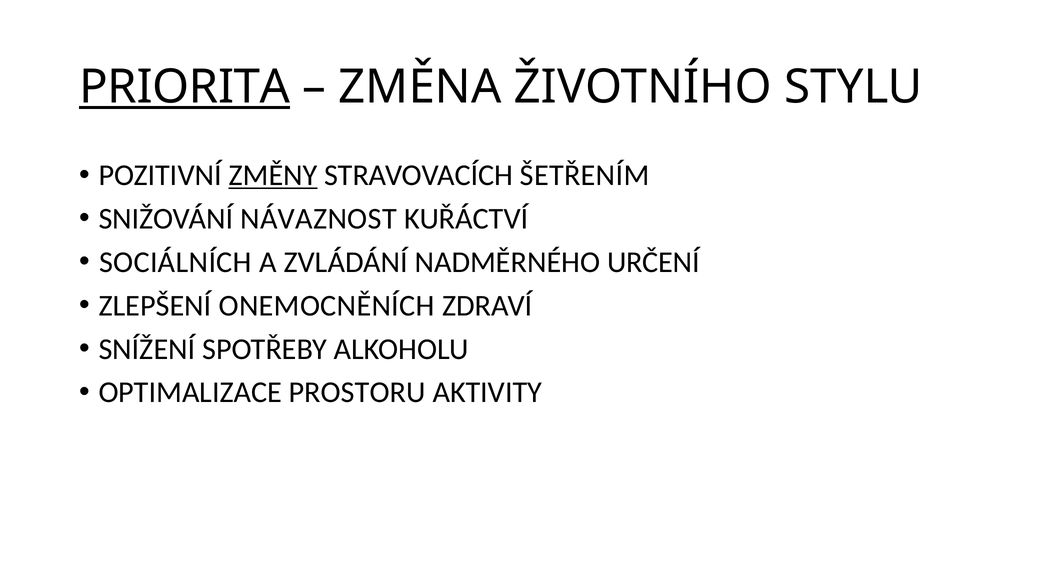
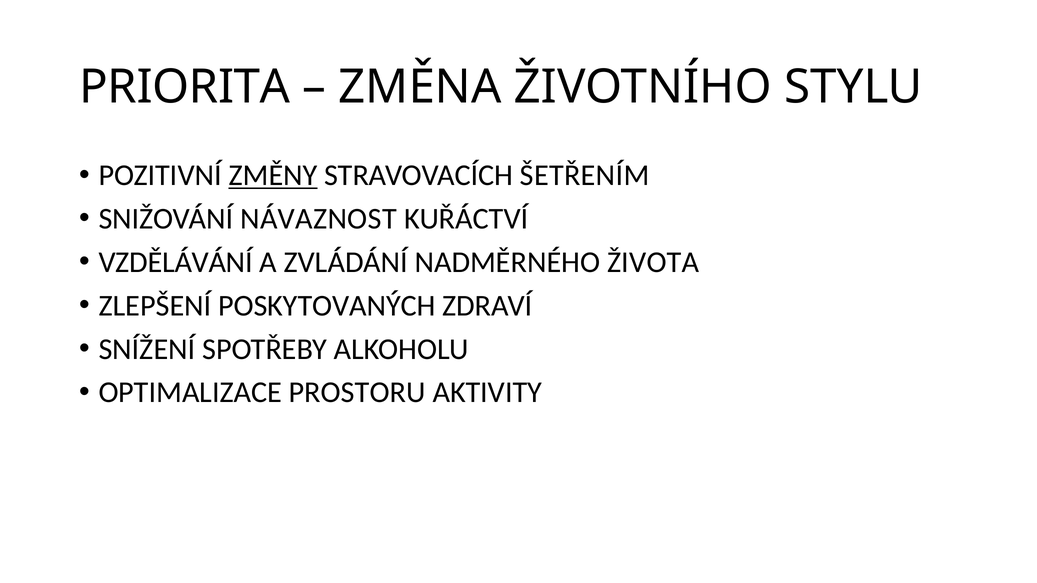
PRIORITA underline: present -> none
SOCIÁLNÍCH: SOCIÁLNÍCH -> VZDĚLÁVÁNÍ
URČENÍ: URČENÍ -> ŽIVOTA
ONEMOCNĚNÍCH: ONEMOCNĚNÍCH -> POSKYTOVANÝCH
